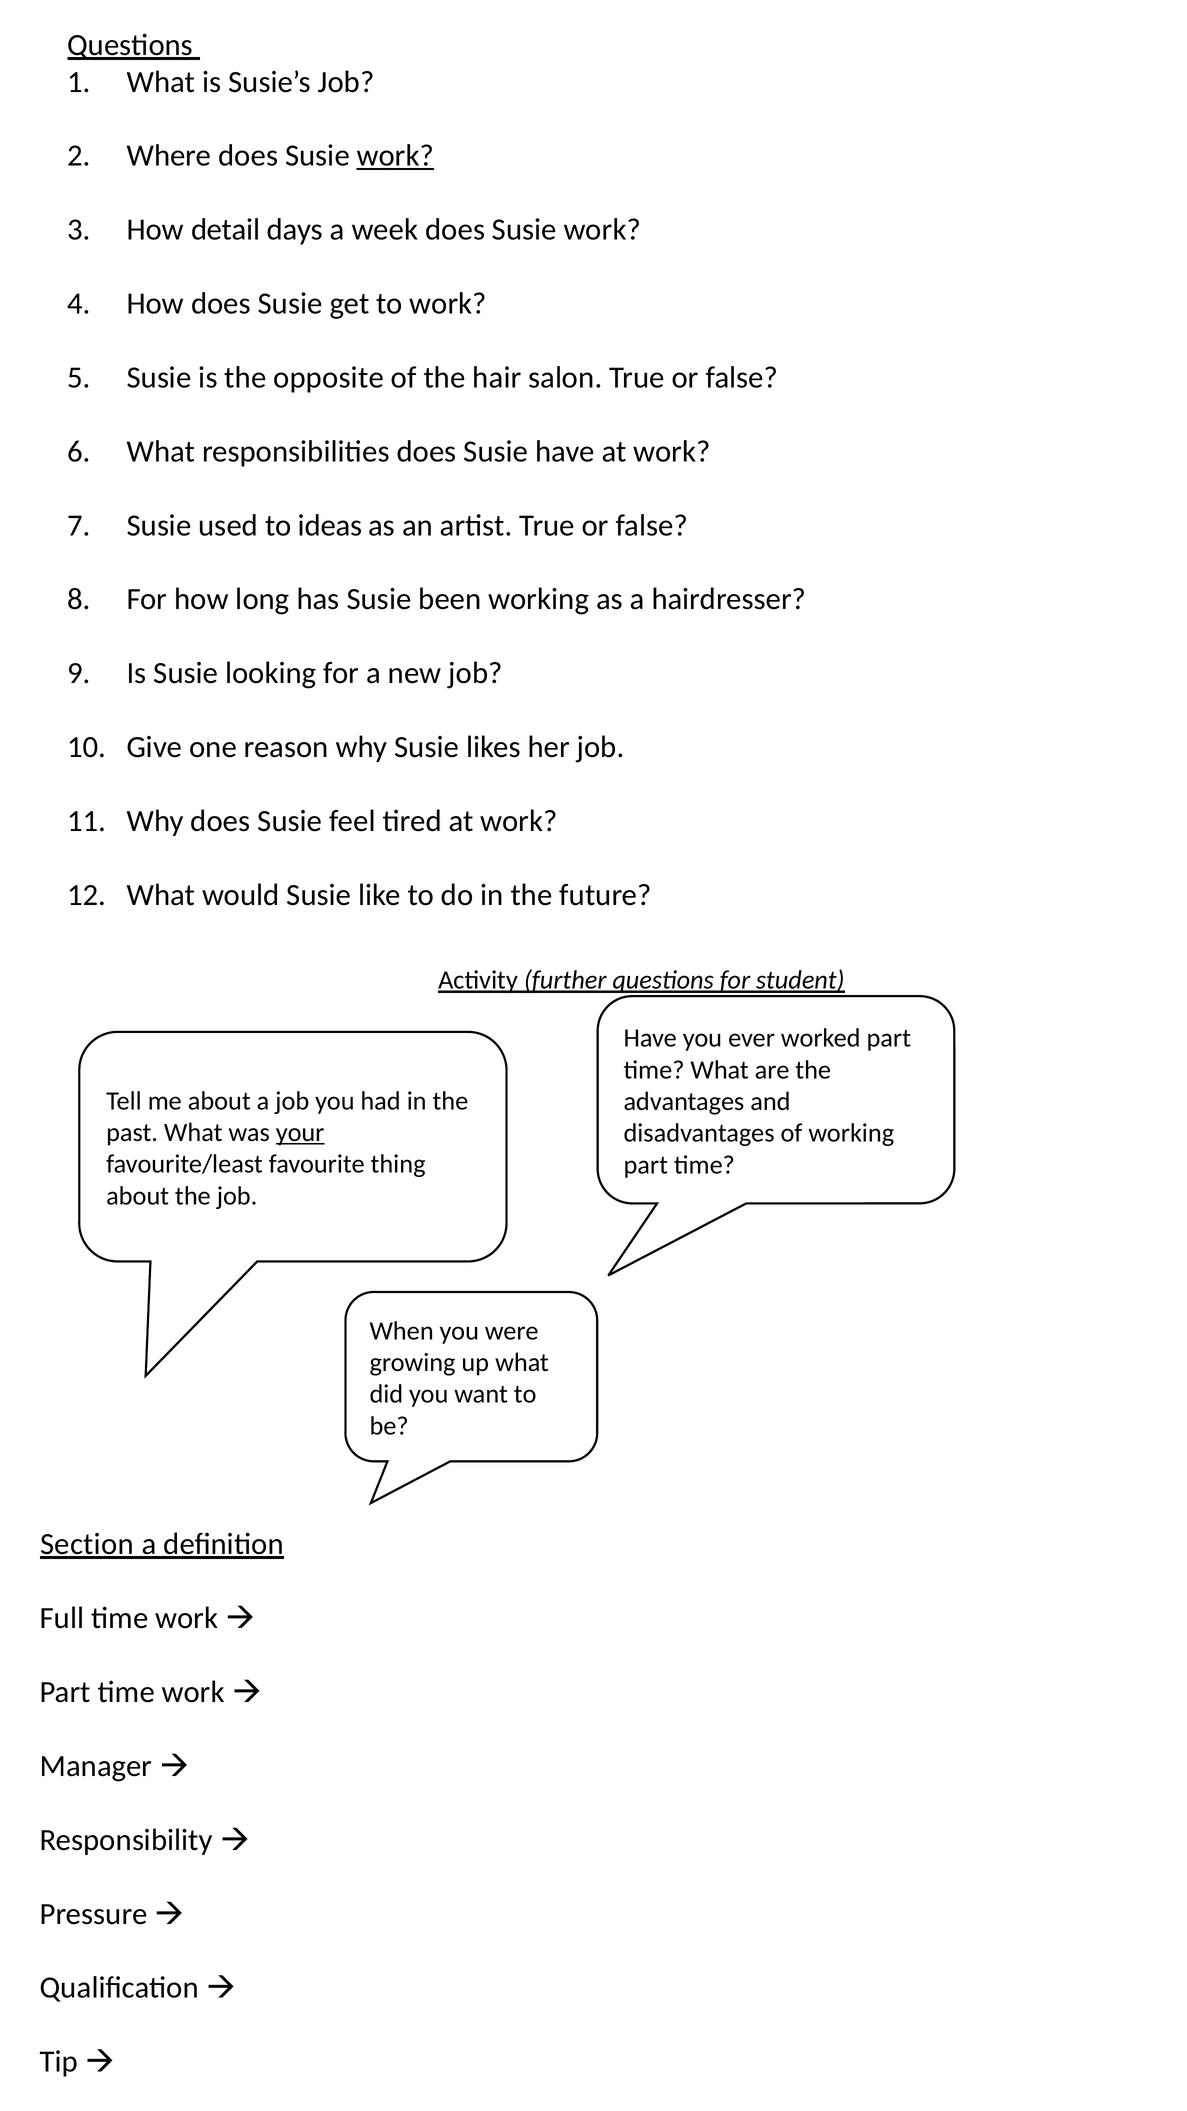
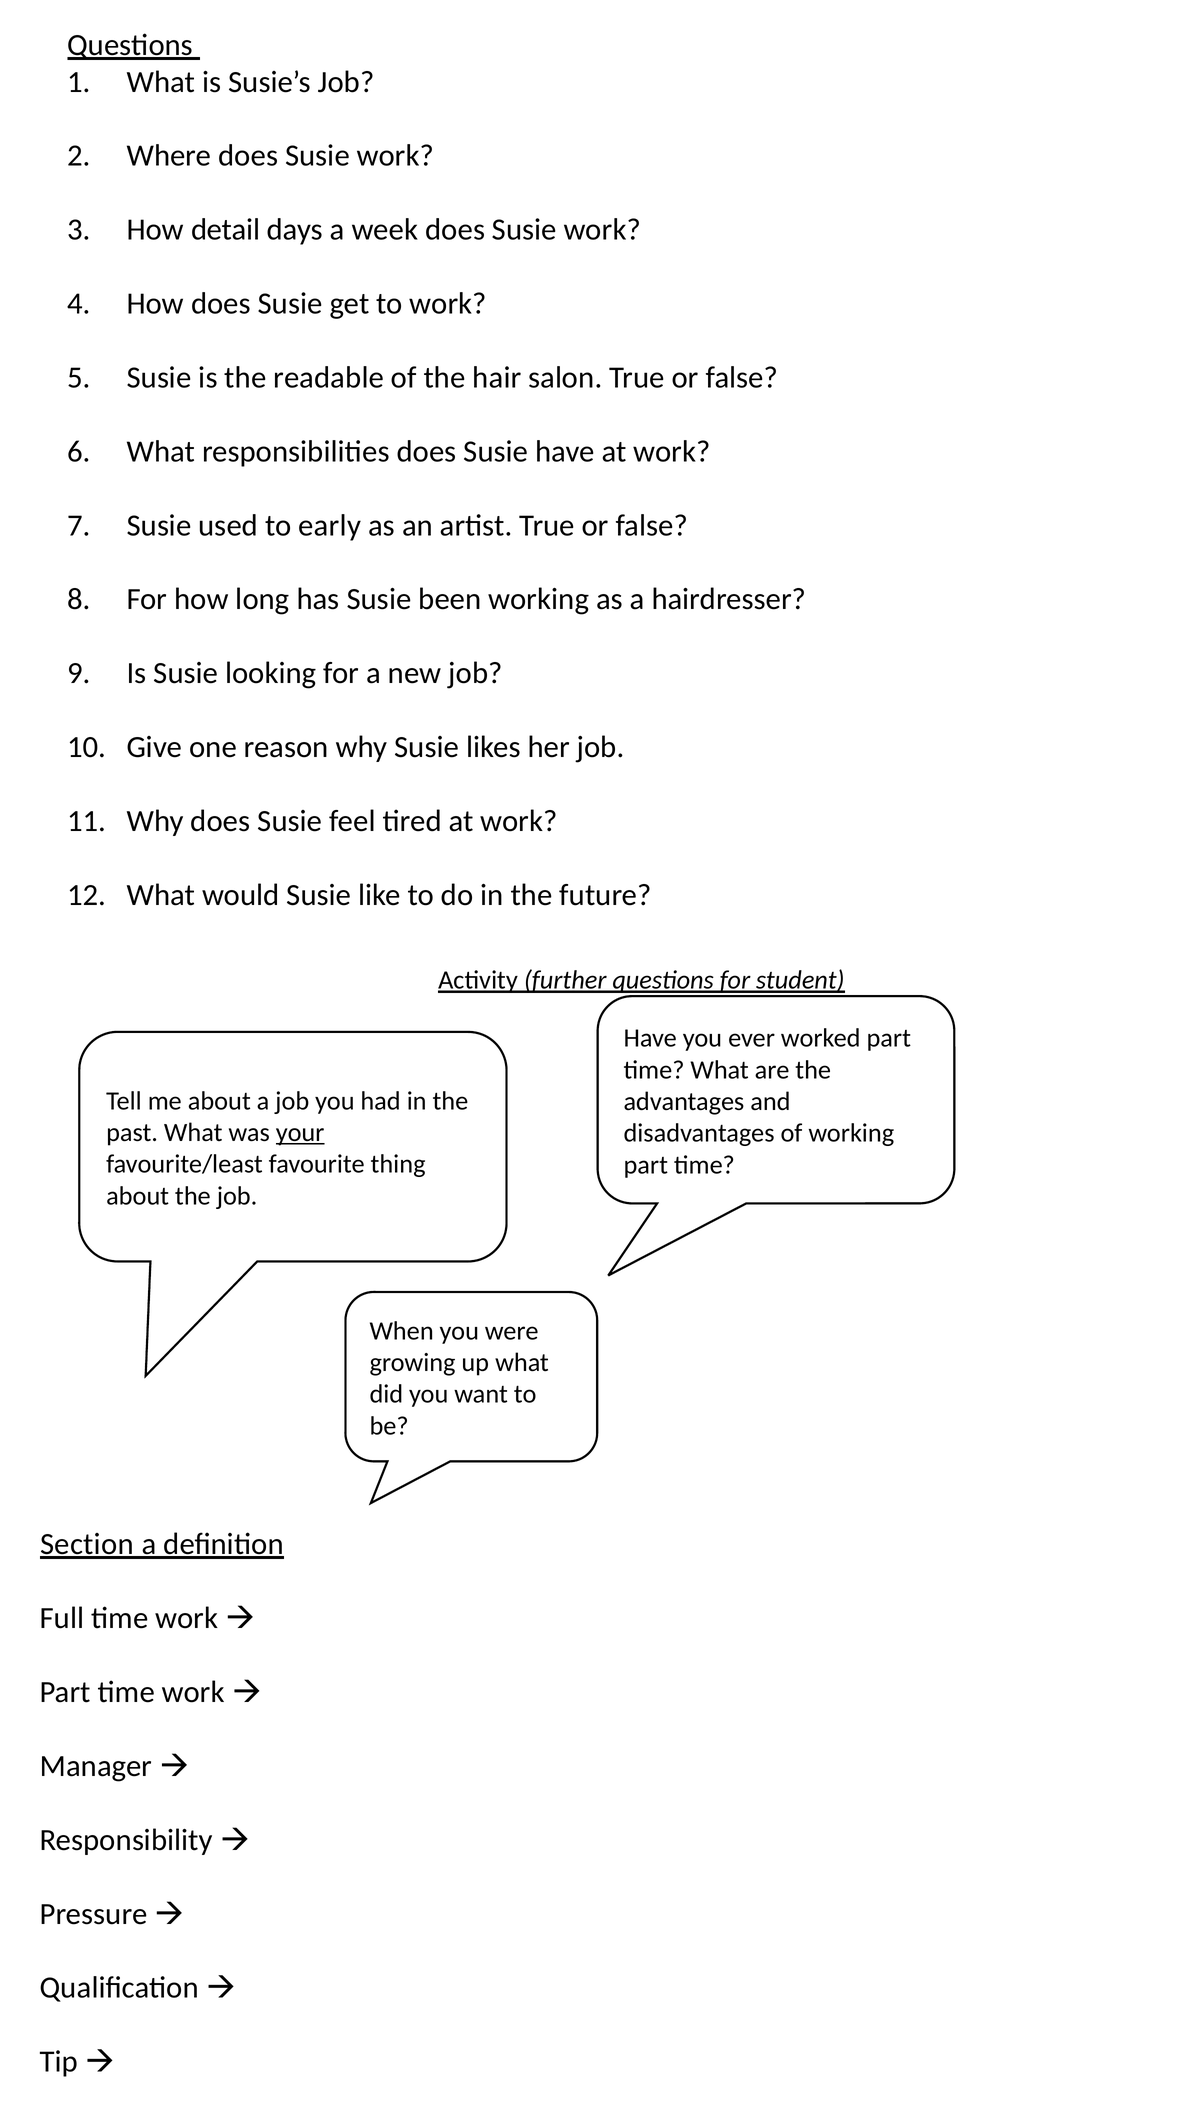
work at (395, 156) underline: present -> none
opposite: opposite -> readable
ideas: ideas -> early
